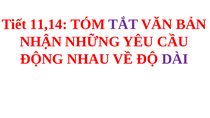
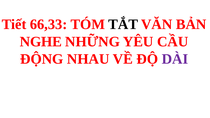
11,14: 11,14 -> 66,33
TẮT colour: purple -> black
NHẬN: NHẬN -> NGHE
